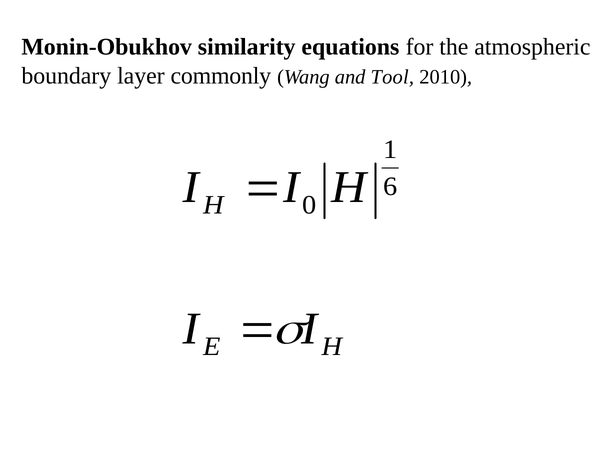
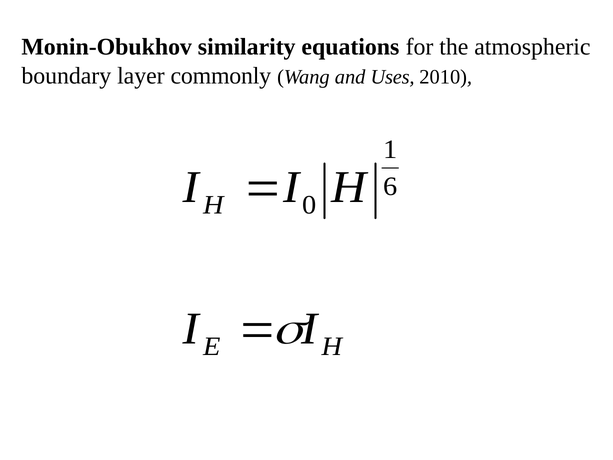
Tool: Tool -> Uses
